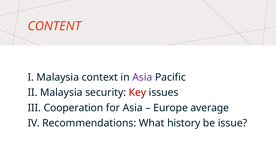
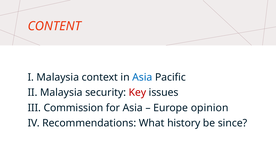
Asia at (142, 77) colour: purple -> blue
Cooperation: Cooperation -> Commission
average: average -> opinion
issue: issue -> since
